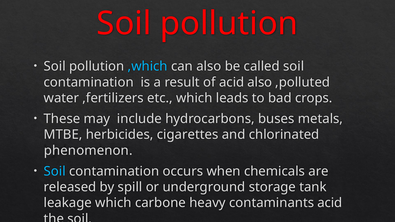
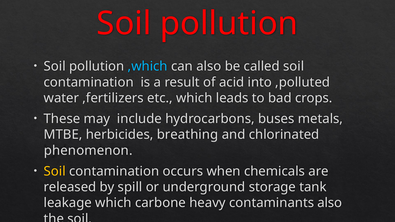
acid also: also -> into
cigarettes: cigarettes -> breathing
Soil at (55, 171) colour: light blue -> yellow
contaminants acid: acid -> also
